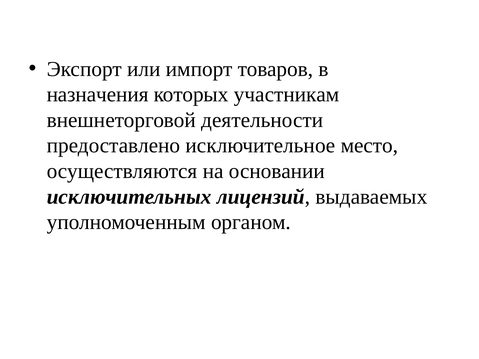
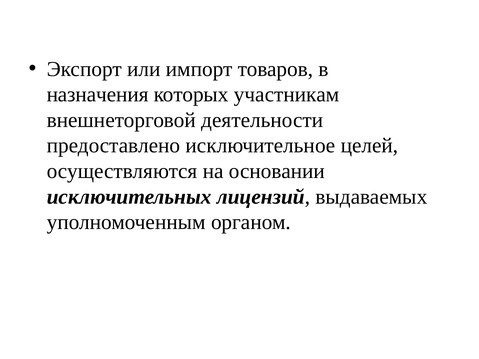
место: место -> целей
